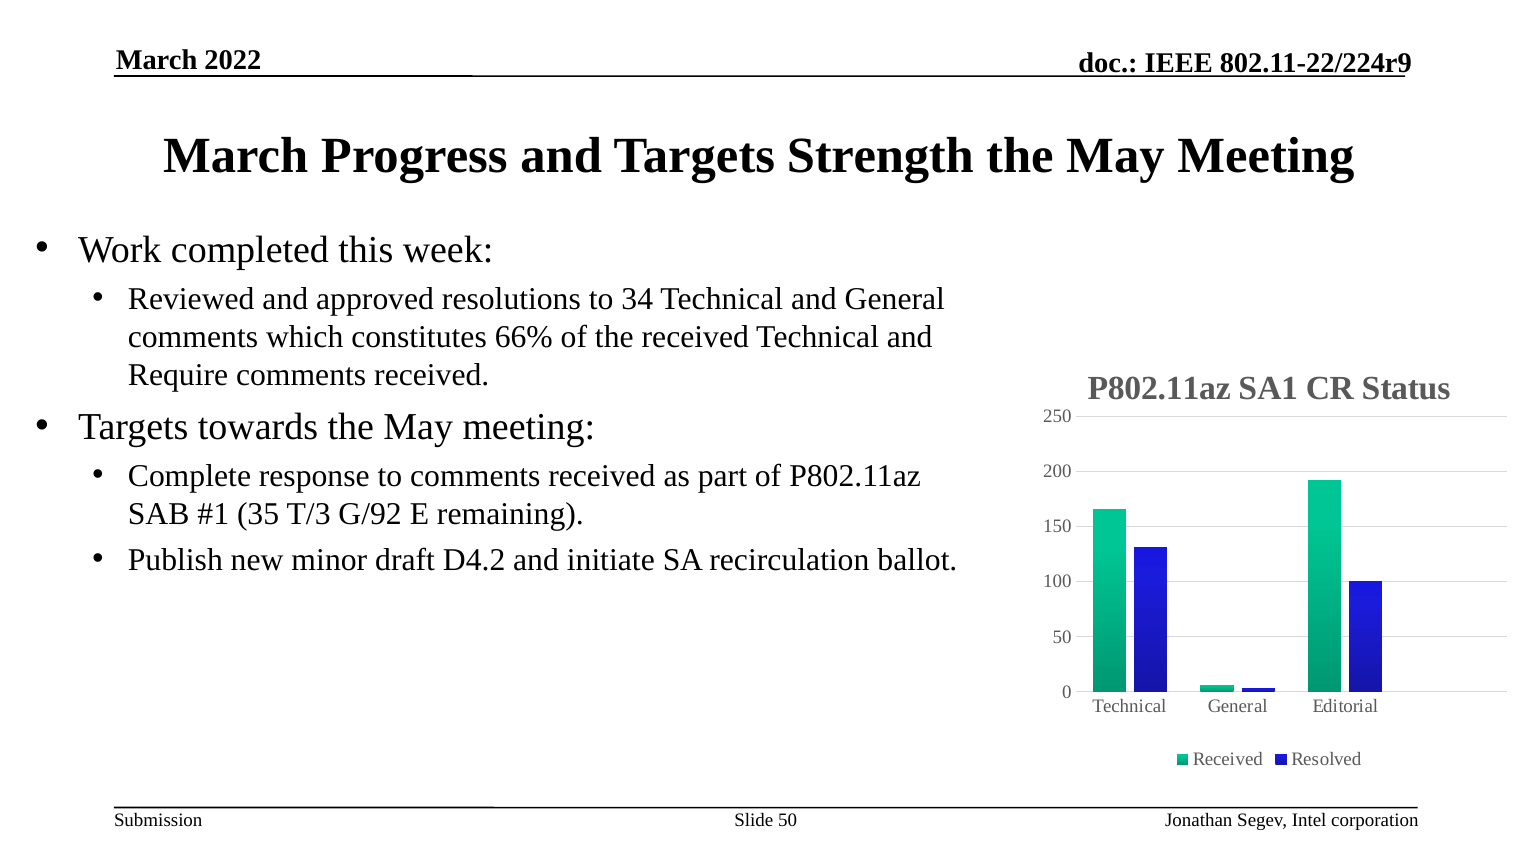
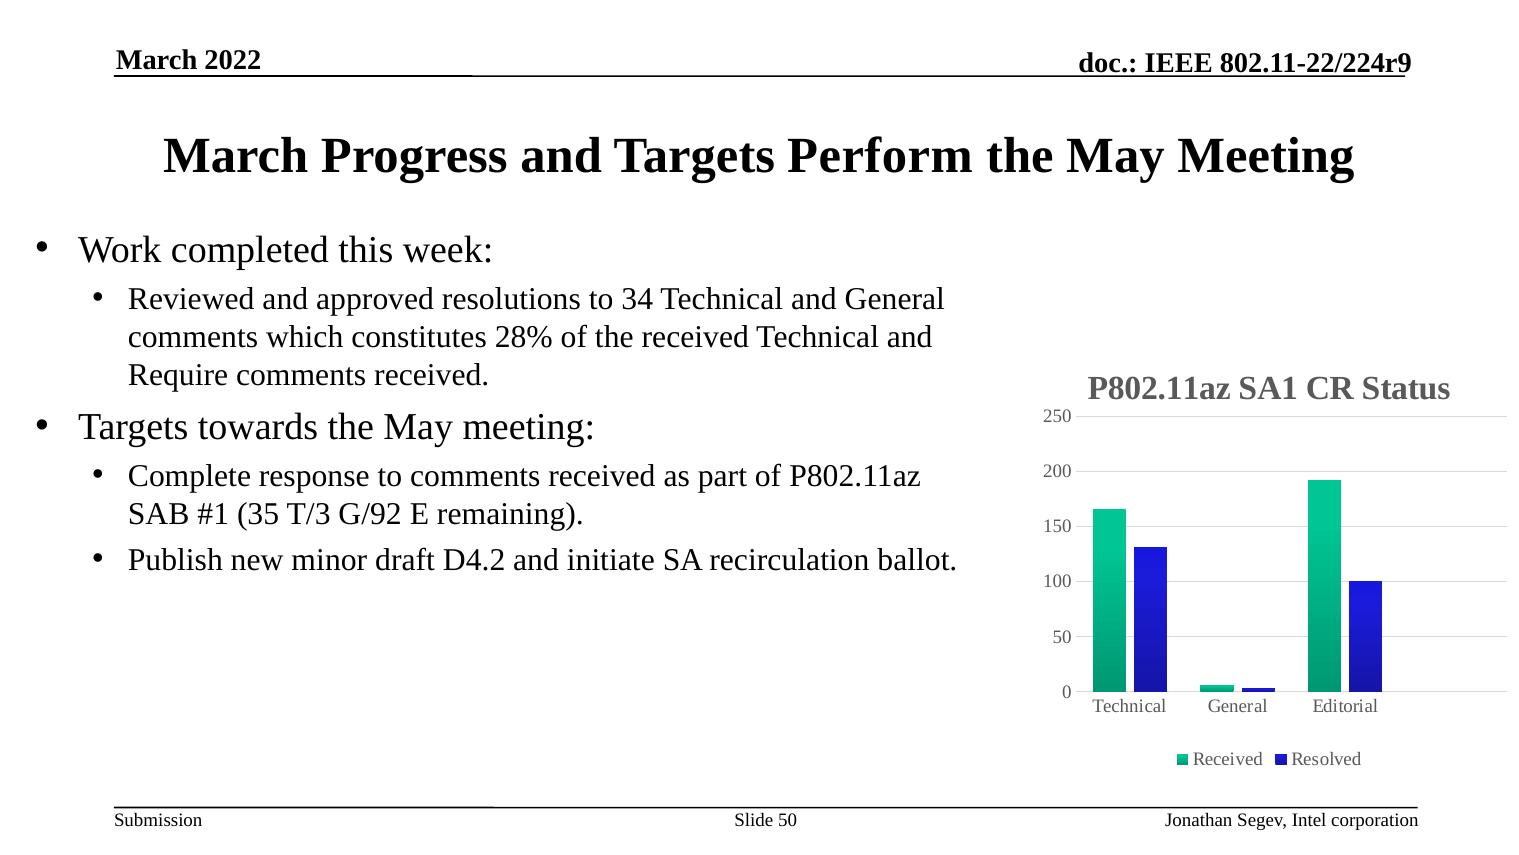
Strength: Strength -> Perform
66%: 66% -> 28%
